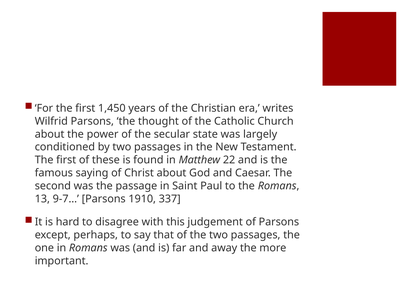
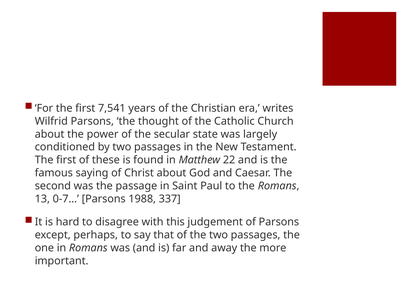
1,450: 1,450 -> 7,541
9-7…: 9-7… -> 0-7…
1910: 1910 -> 1988
